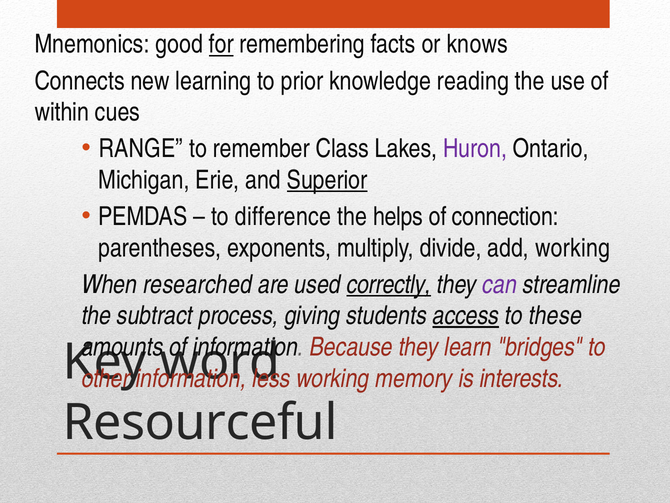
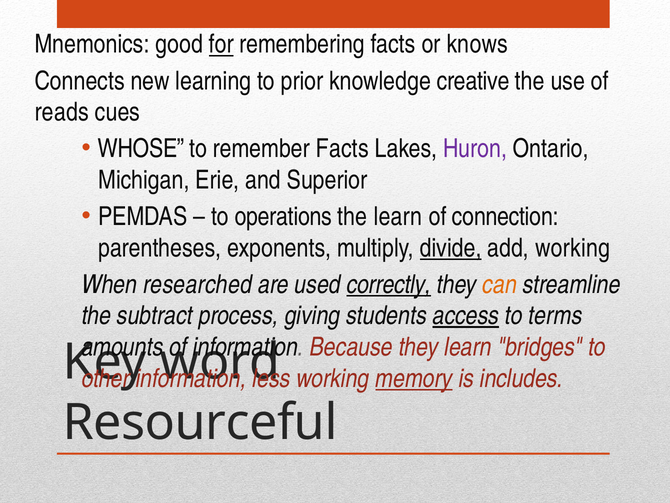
reading: reading -> creative
within: within -> reads
RANGE: RANGE -> WHOSE
remember Class: Class -> Facts
Superior underline: present -> none
difference: difference -> operations
the helps: helps -> learn
divide underline: none -> present
can colour: purple -> orange
these: these -> terms
memory underline: none -> present
interests: interests -> includes
